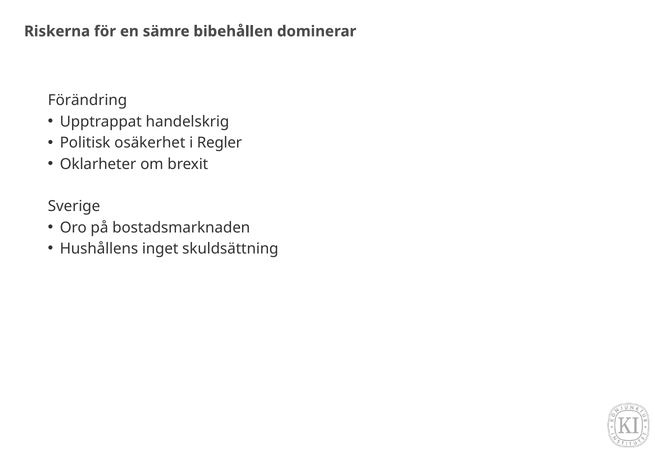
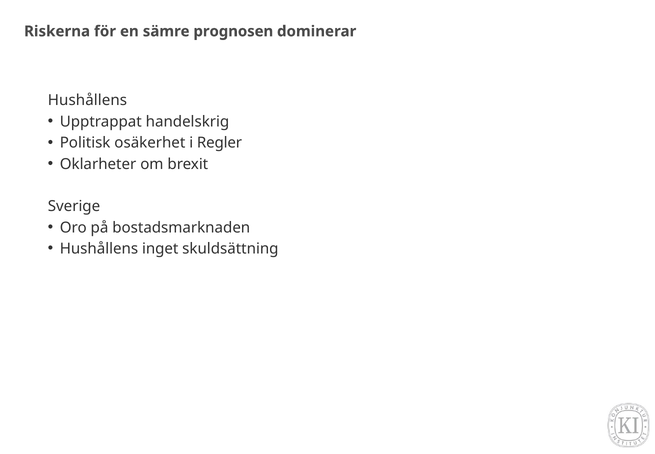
bibehållen: bibehållen -> prognosen
Förändring at (87, 100): Förändring -> Hushållens
